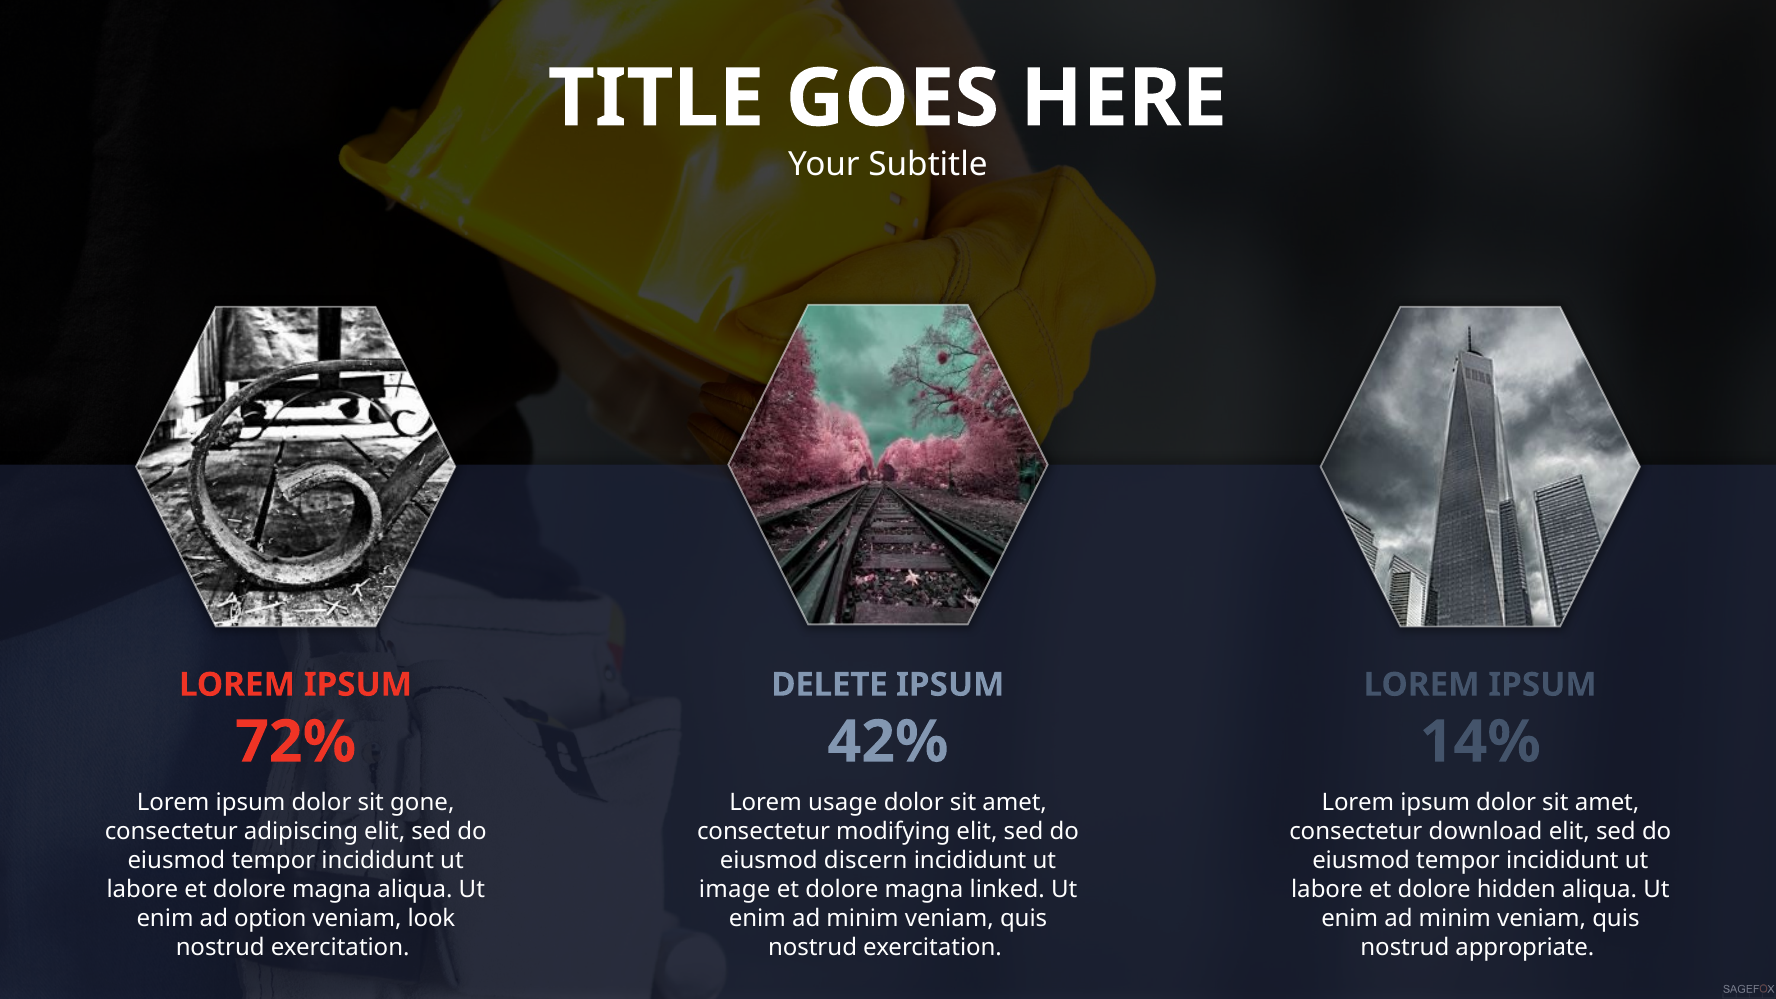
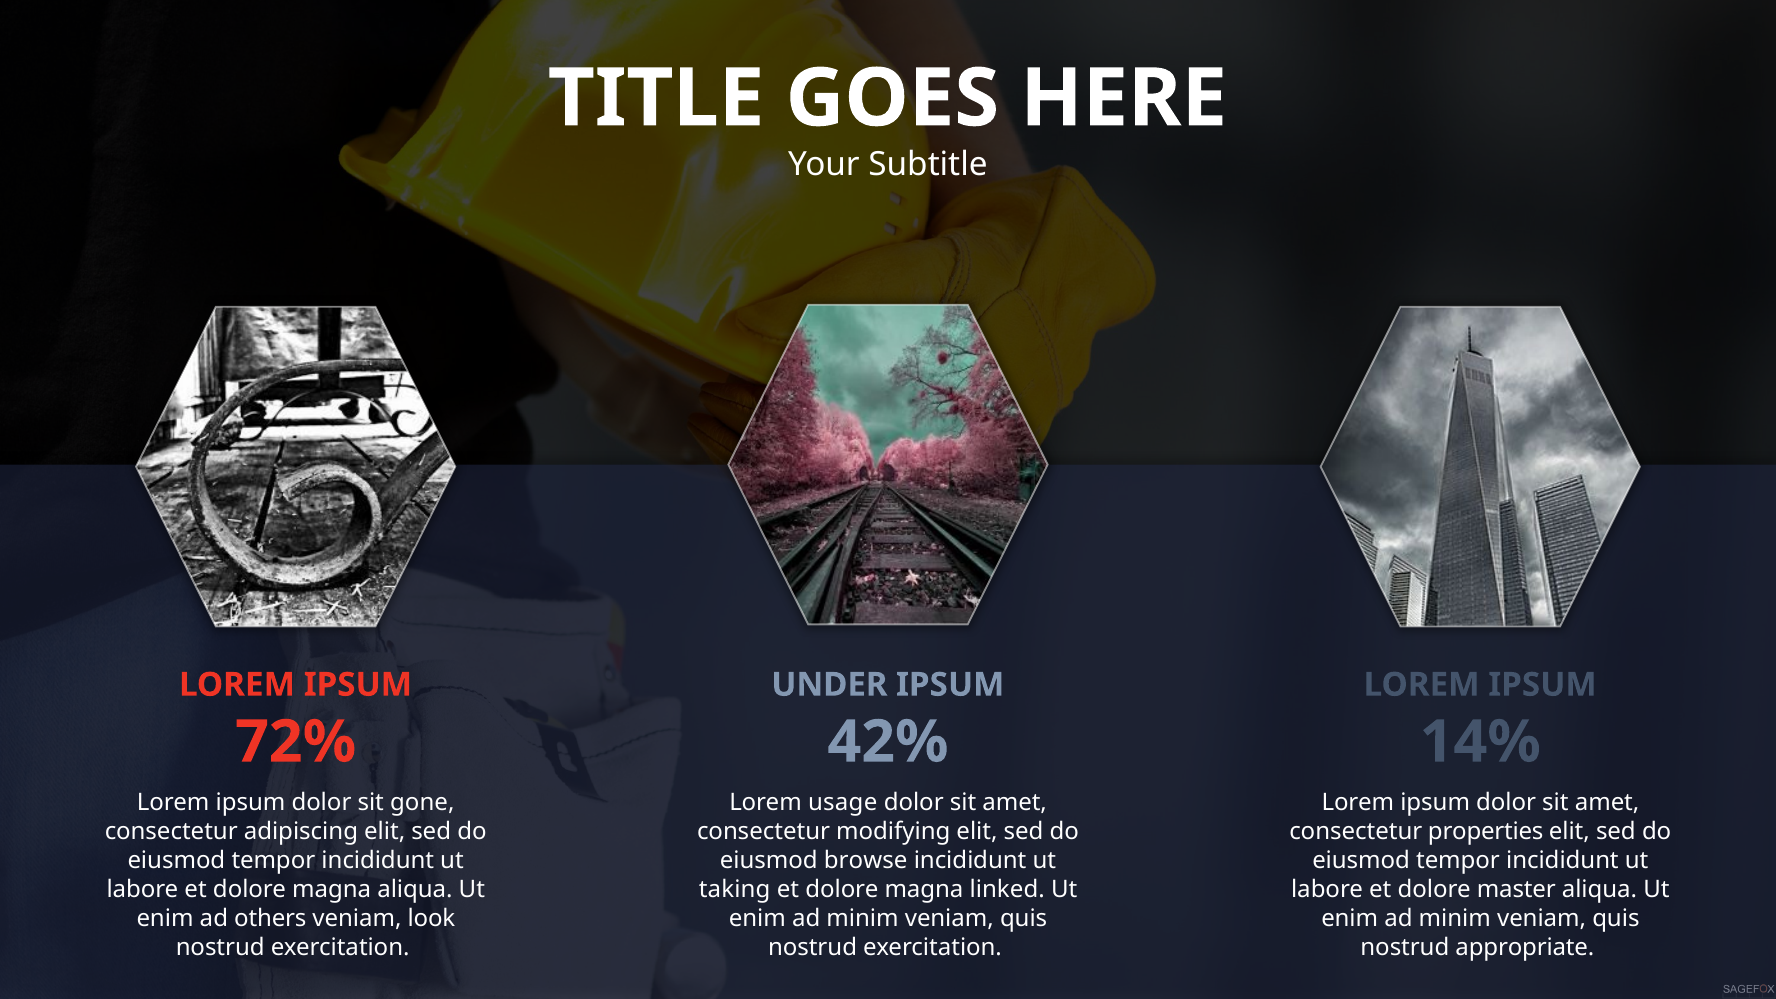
DELETE: DELETE -> UNDER
download: download -> properties
discern: discern -> browse
image: image -> taking
hidden: hidden -> master
option: option -> others
